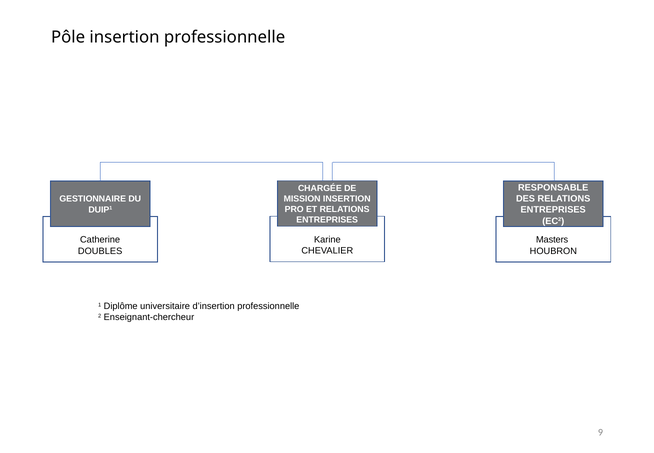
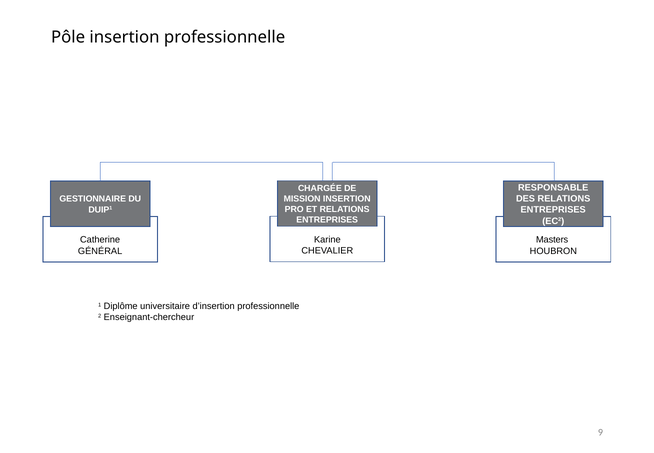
DOUBLES: DOUBLES -> GÉNÉRAL
